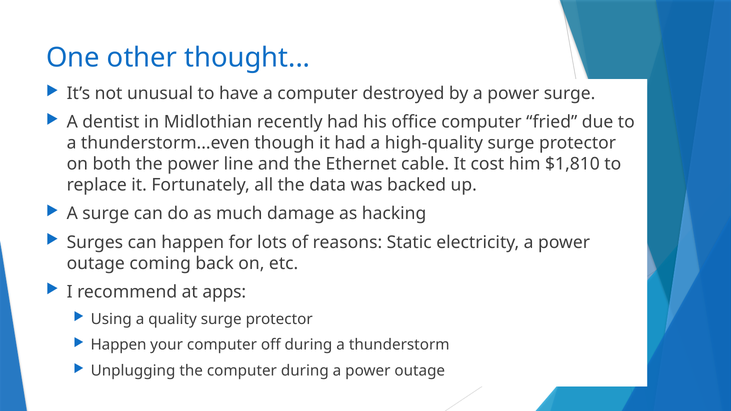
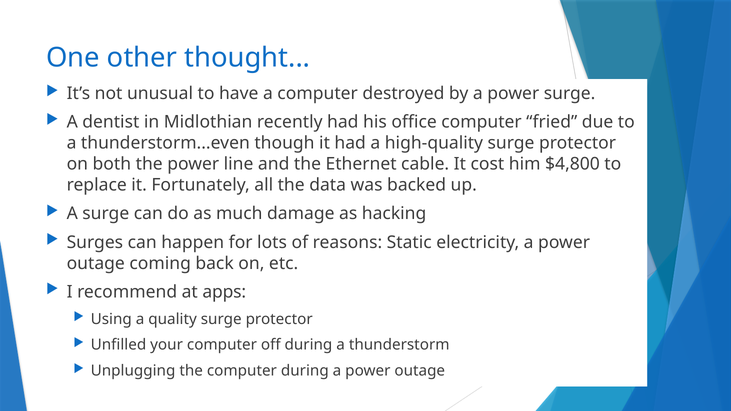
$1,810: $1,810 -> $4,800
Happen at (119, 345): Happen -> Unfilled
